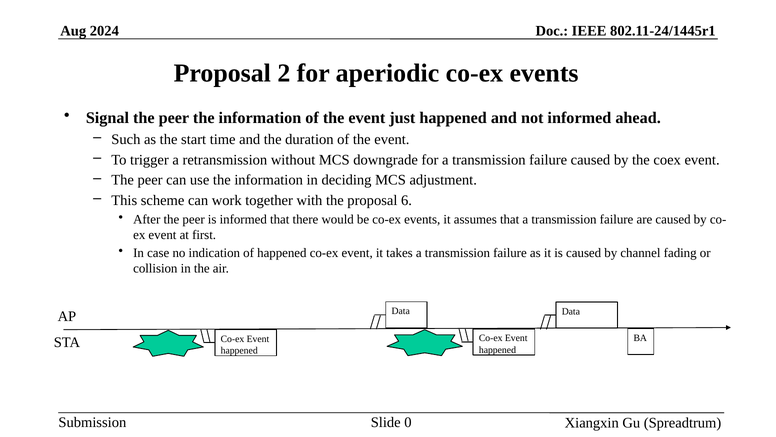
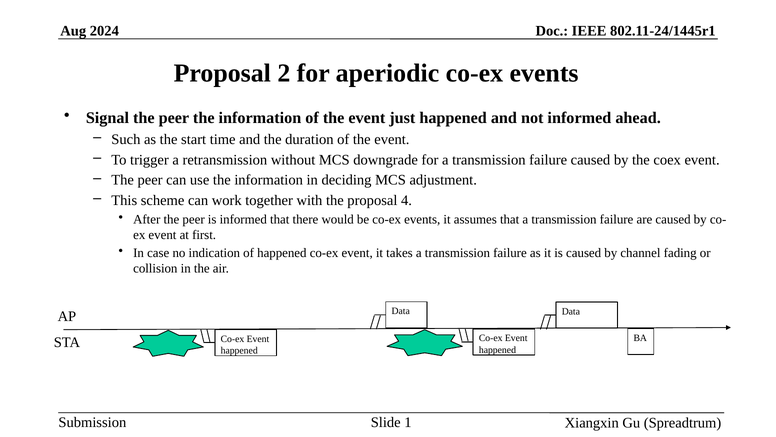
6: 6 -> 4
0: 0 -> 1
